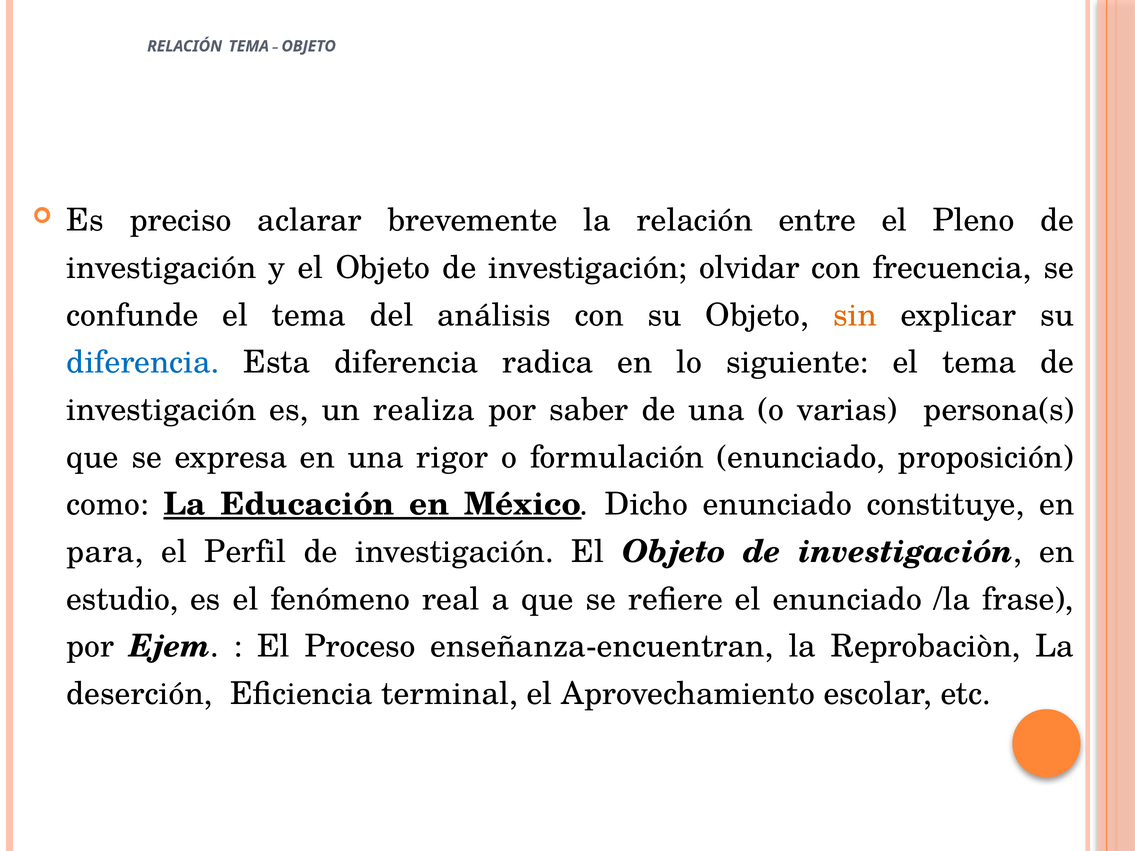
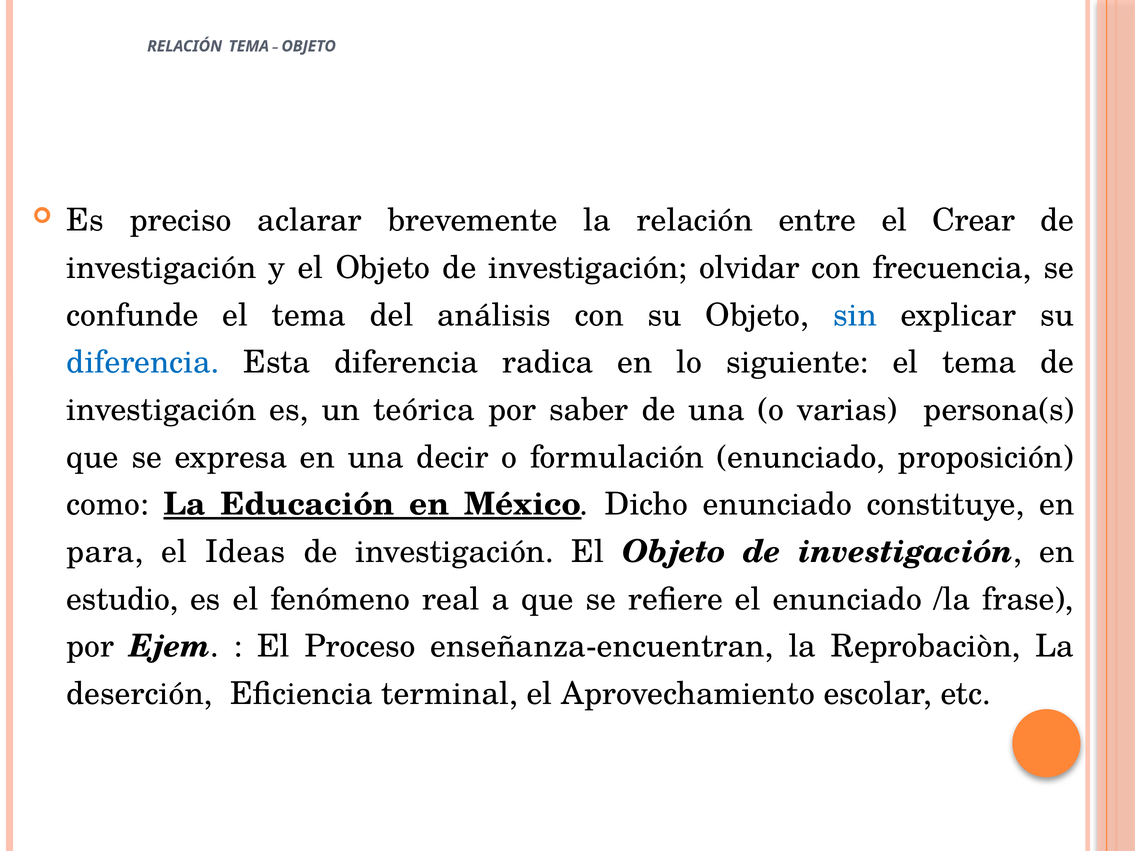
Pleno: Pleno -> Crear
sin colour: orange -> blue
realiza: realiza -> teórica
rigor: rigor -> decir
Perfil: Perfil -> Ideas
